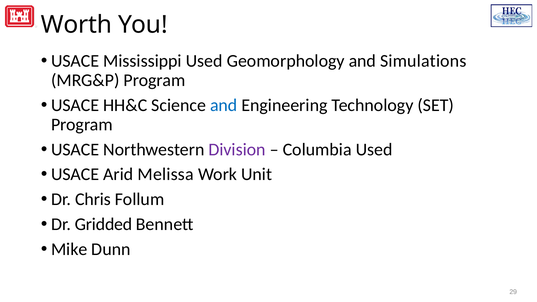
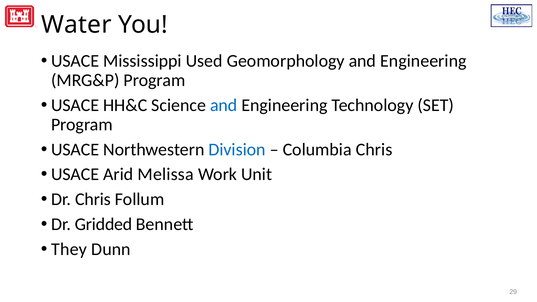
Worth: Worth -> Water
Geomorphology and Simulations: Simulations -> Engineering
Division colour: purple -> blue
Columbia Used: Used -> Chris
Mike: Mike -> They
